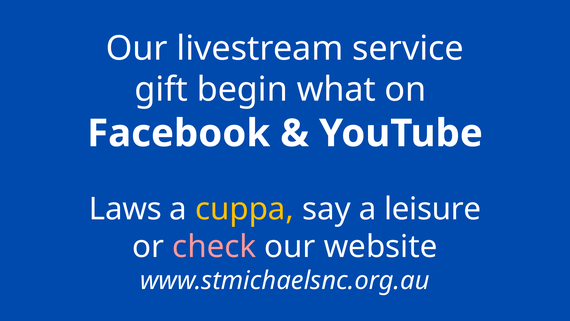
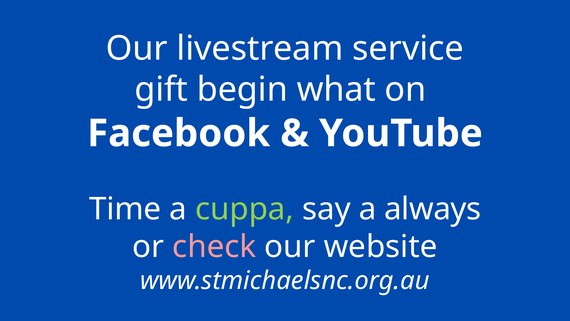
Laws: Laws -> Time
cuppa colour: yellow -> light green
leisure: leisure -> always
